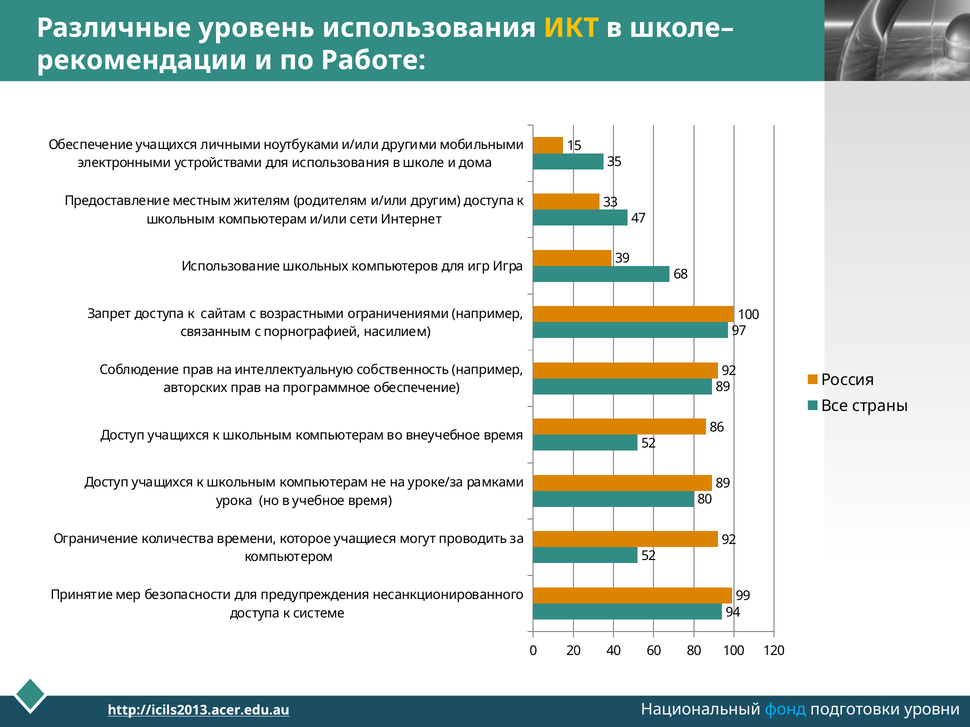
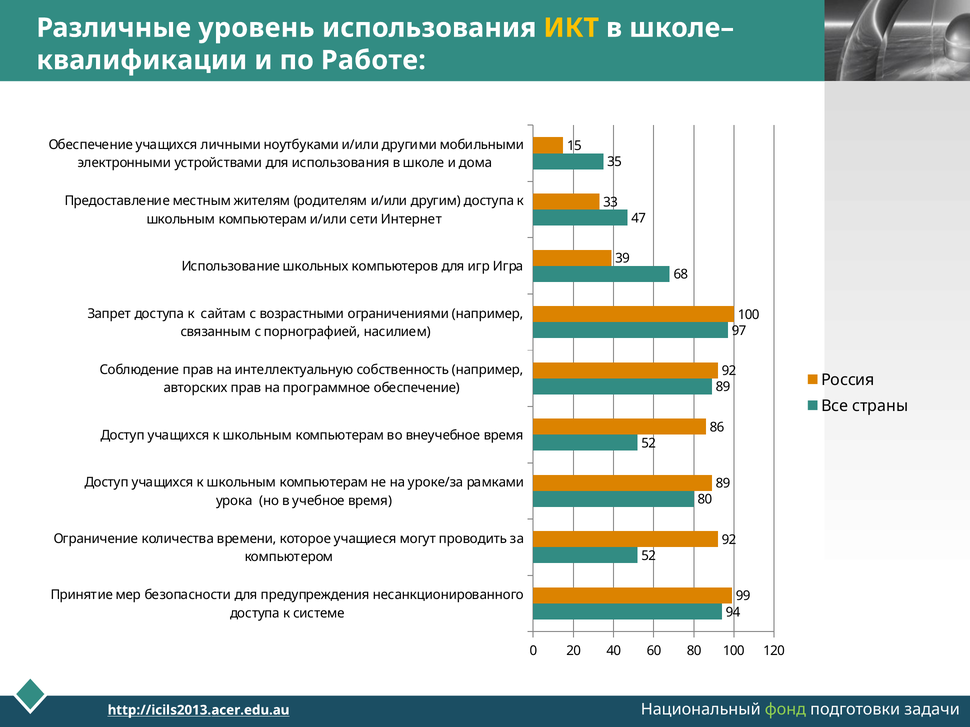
рекомендации: рекомендации -> квалификации
фонд colour: light blue -> light green
уровни: уровни -> задачи
